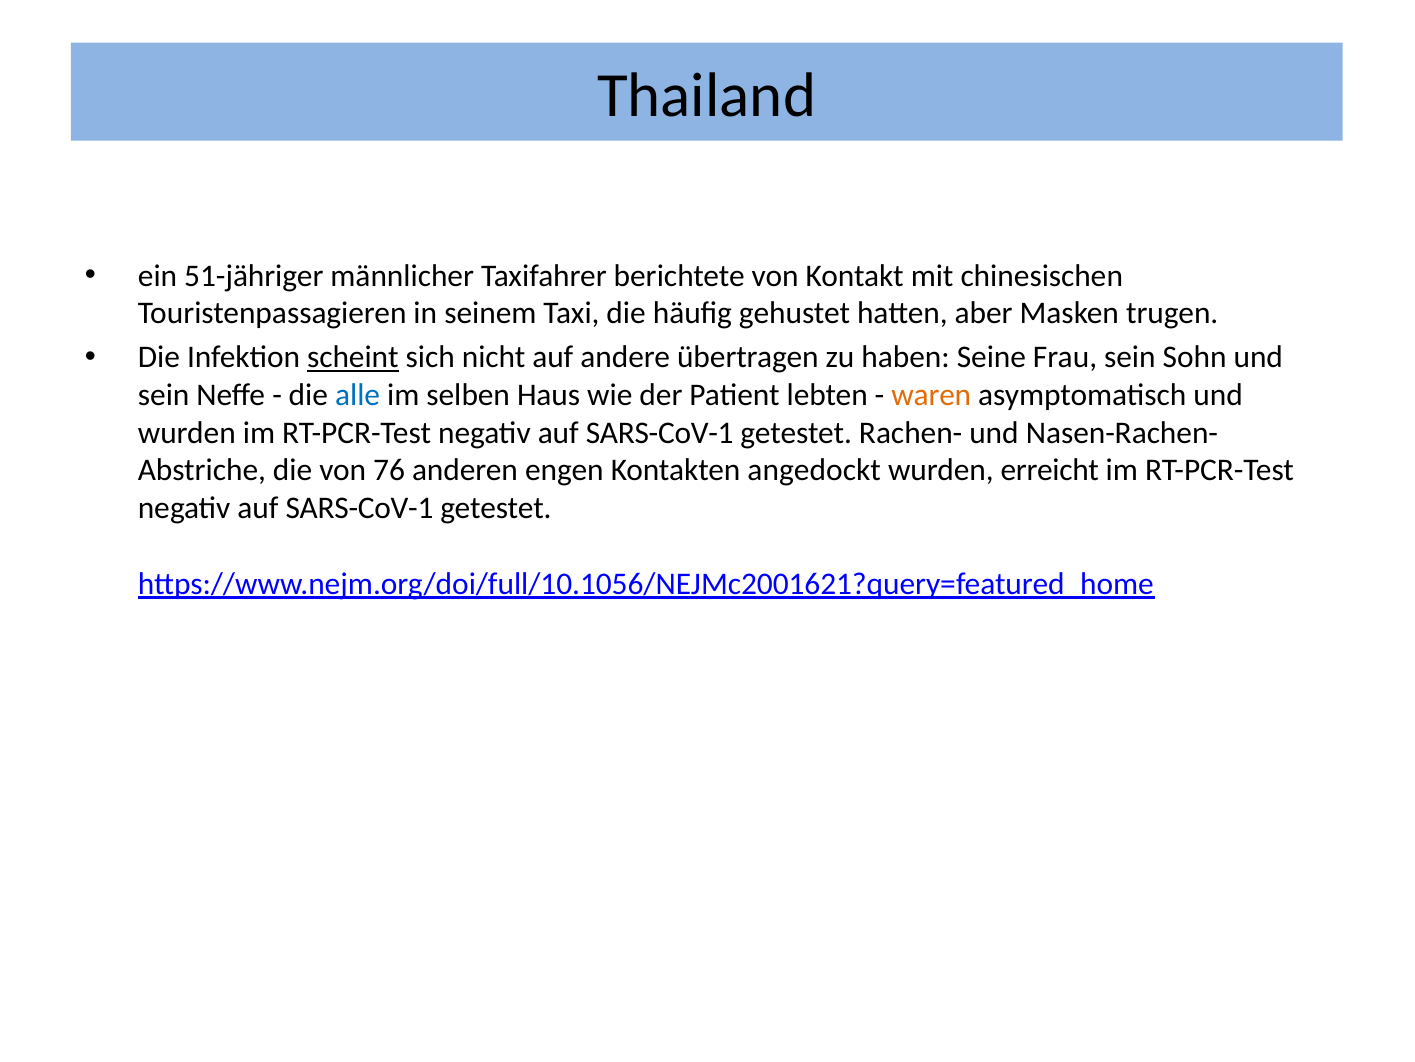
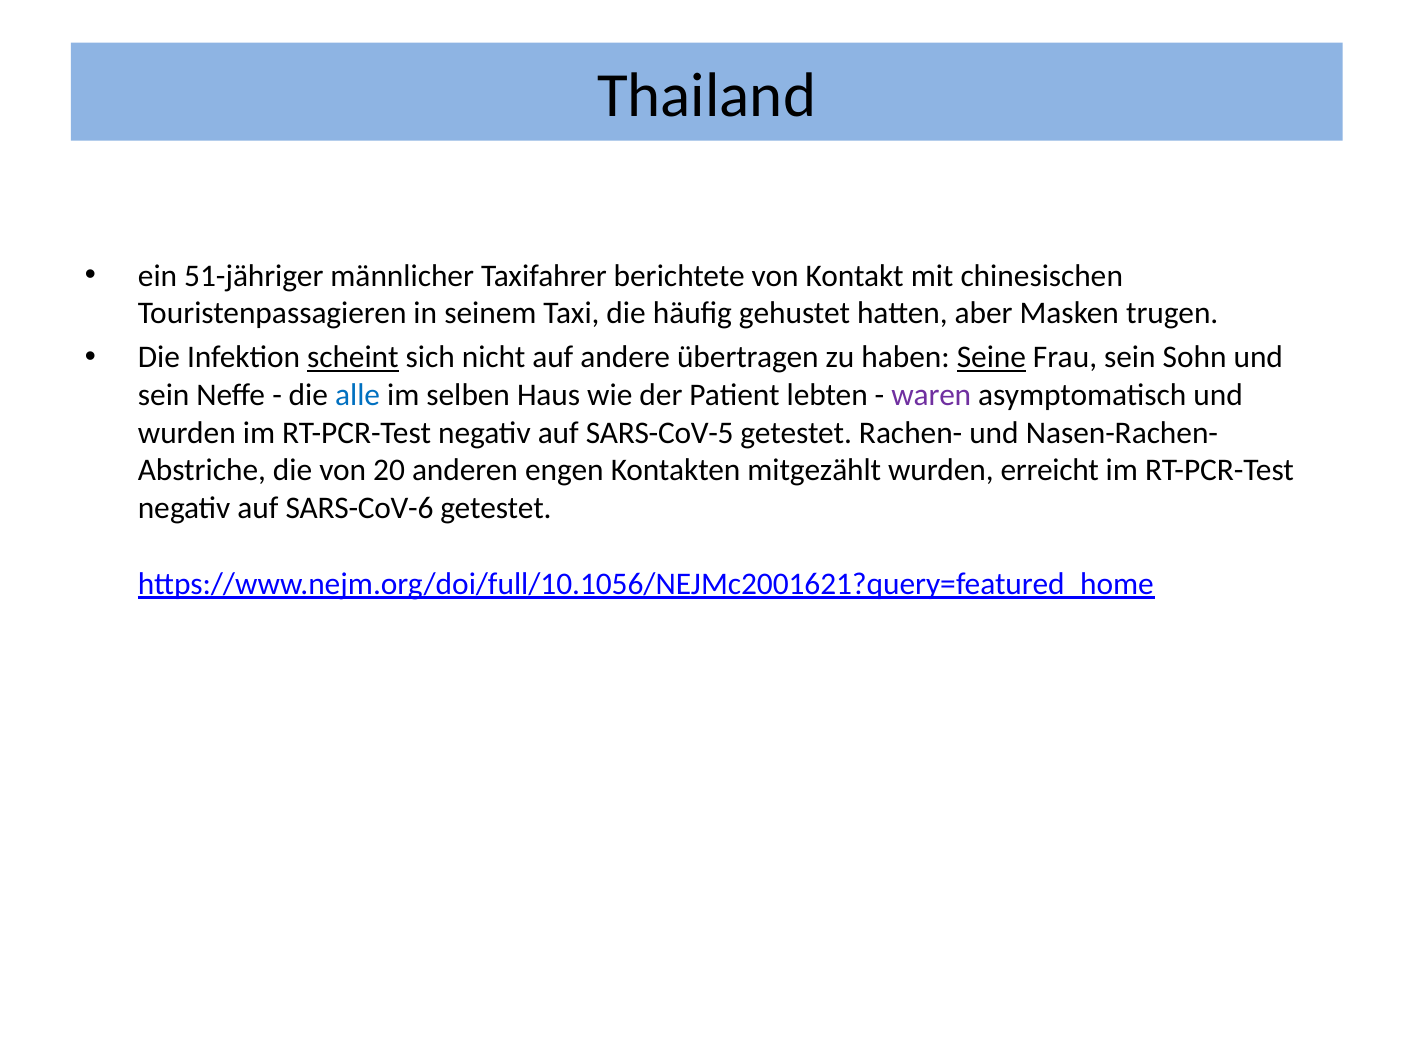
Seine underline: none -> present
waren colour: orange -> purple
SARS-CoV-1 at (660, 433): SARS-CoV-1 -> SARS-CoV-5
76: 76 -> 20
angedockt: angedockt -> mitgezählt
SARS-CoV-1 at (359, 508): SARS-CoV-1 -> SARS-CoV-6
